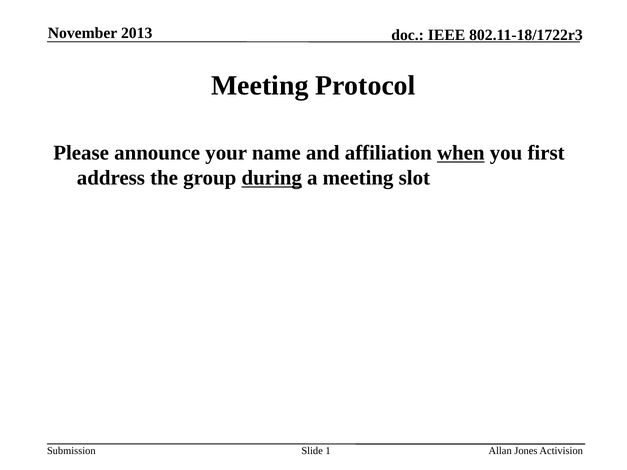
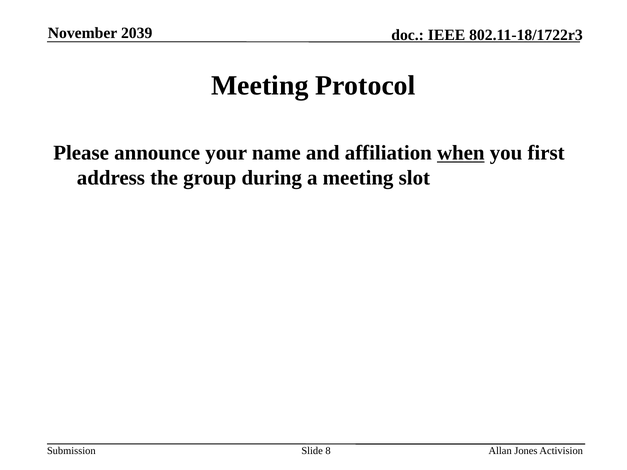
2013: 2013 -> 2039
during underline: present -> none
1: 1 -> 8
